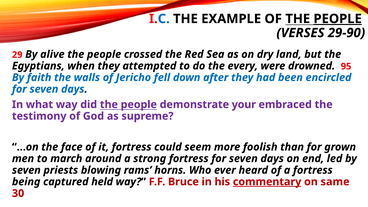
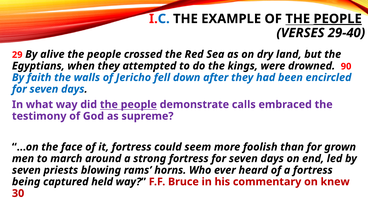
29-90: 29-90 -> 29-40
every: every -> kings
95: 95 -> 90
your: your -> calls
commentary underline: present -> none
same: same -> knew
